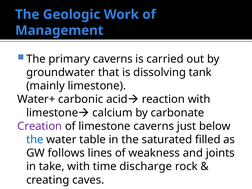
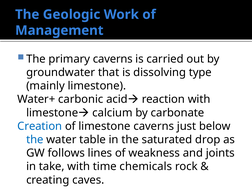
tank: tank -> type
Creation colour: purple -> blue
filled: filled -> drop
discharge: discharge -> chemicals
